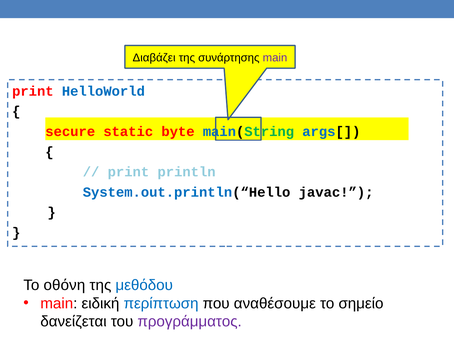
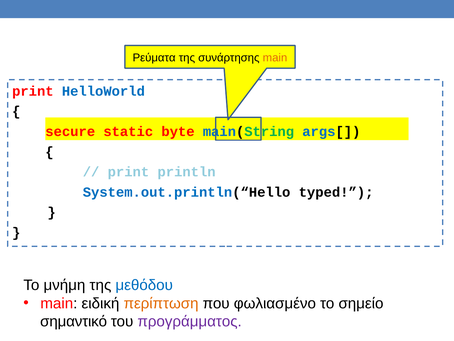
Διαβάζει: Διαβάζει -> Ρεύματα
main at (275, 58) colour: purple -> orange
javac: javac -> typed
οθόνη: οθόνη -> μνήμη
περίπτωση colour: blue -> orange
αναθέσουμε: αναθέσουμε -> φωλιασμένο
δανείζεται: δανείζεται -> σημαντικό
